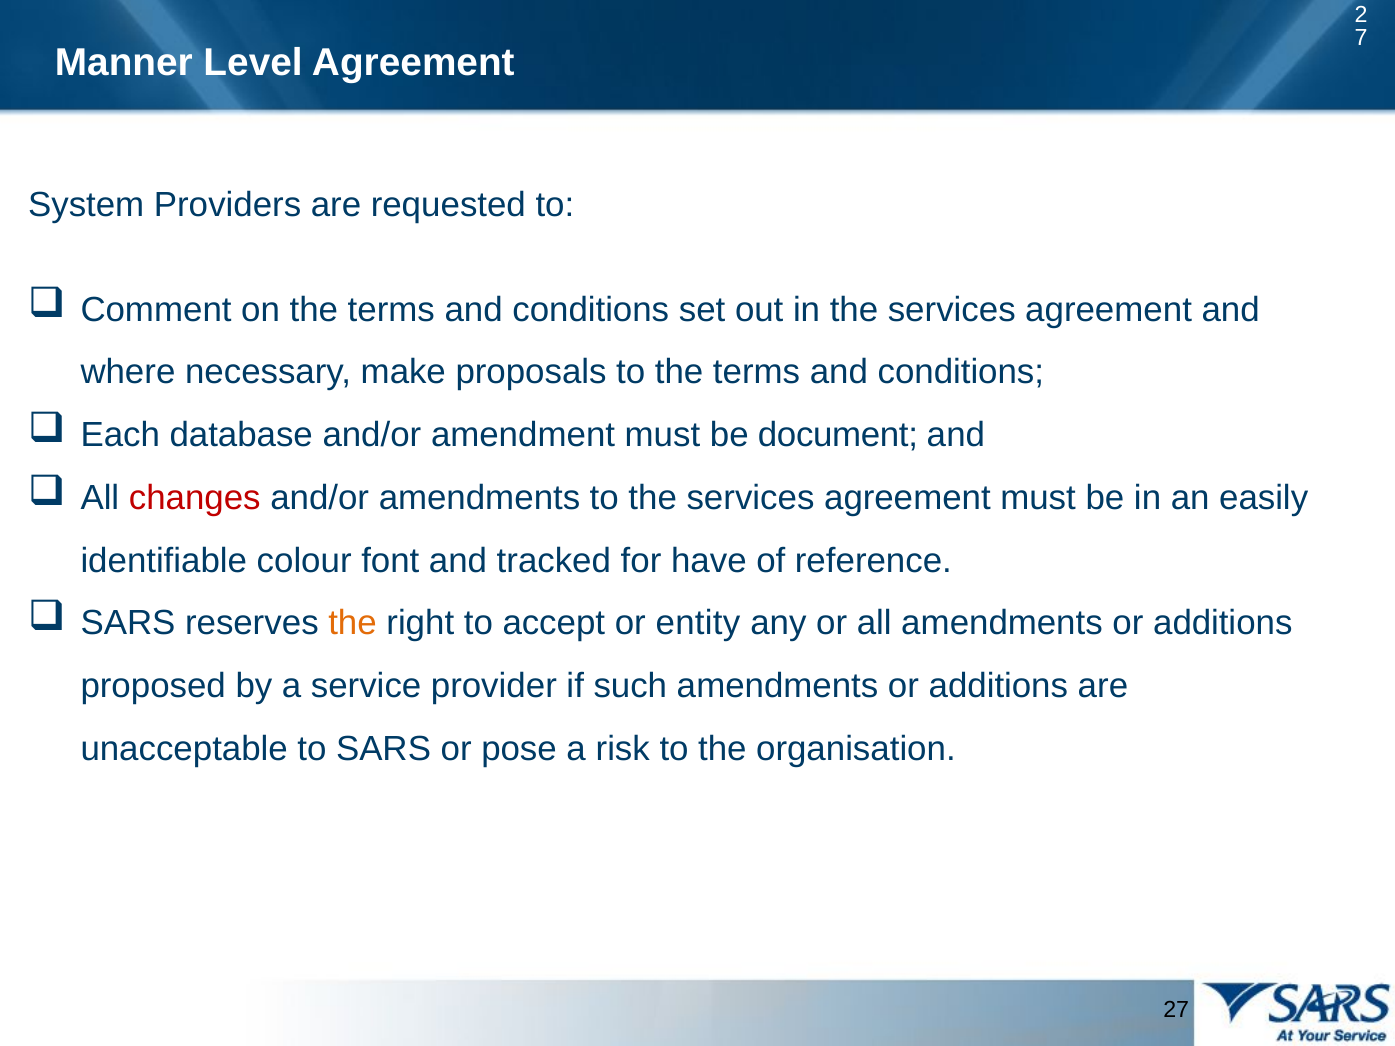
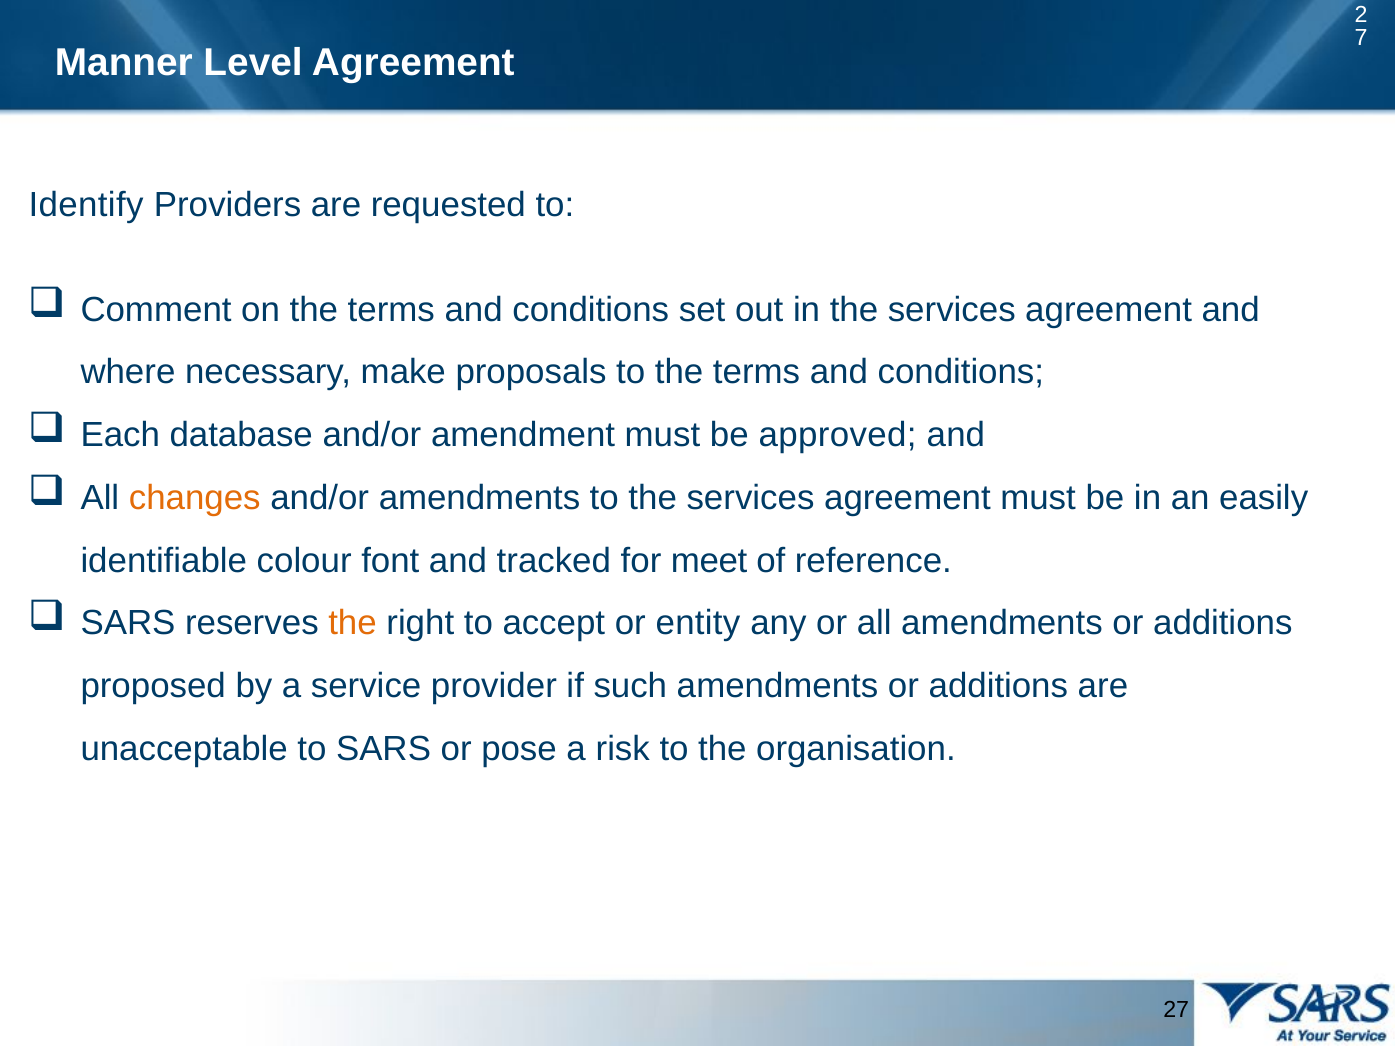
System: System -> Identify
document: document -> approved
changes colour: red -> orange
have: have -> meet
